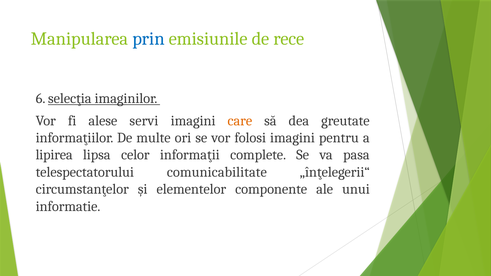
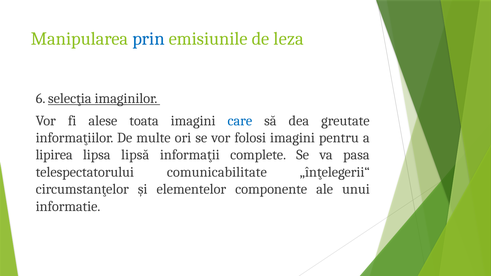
rece: rece -> leza
servi: servi -> toata
care colour: orange -> blue
celor: celor -> lipsă
